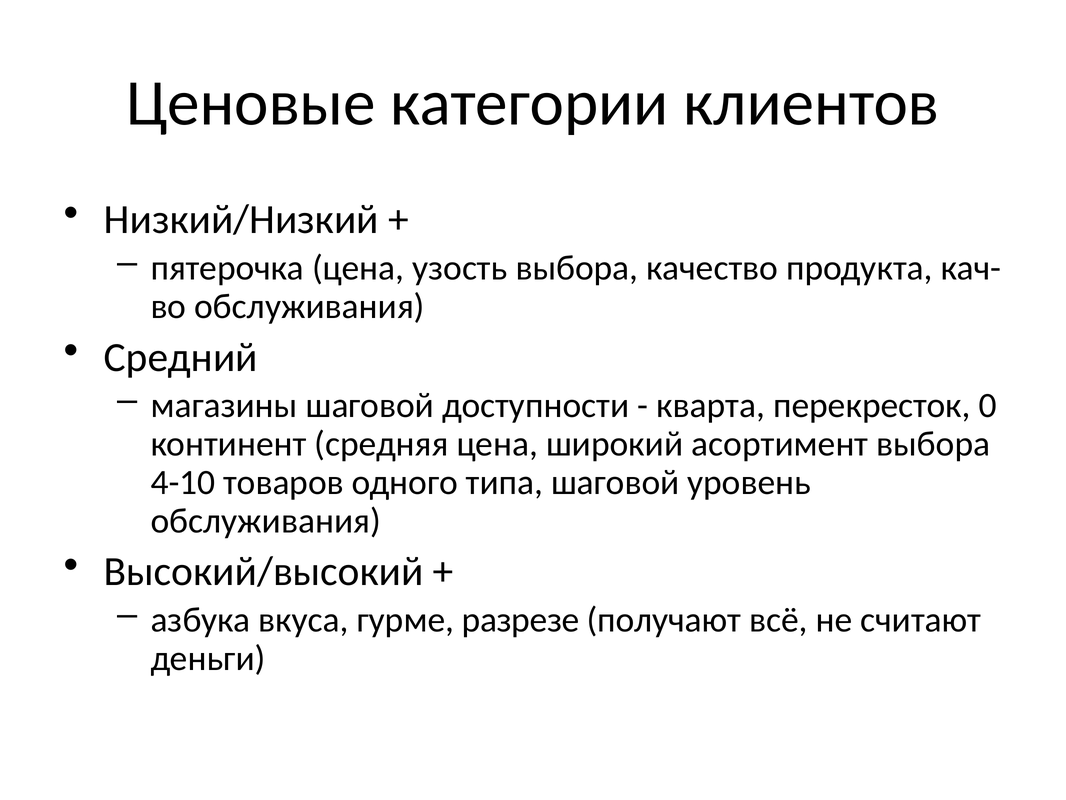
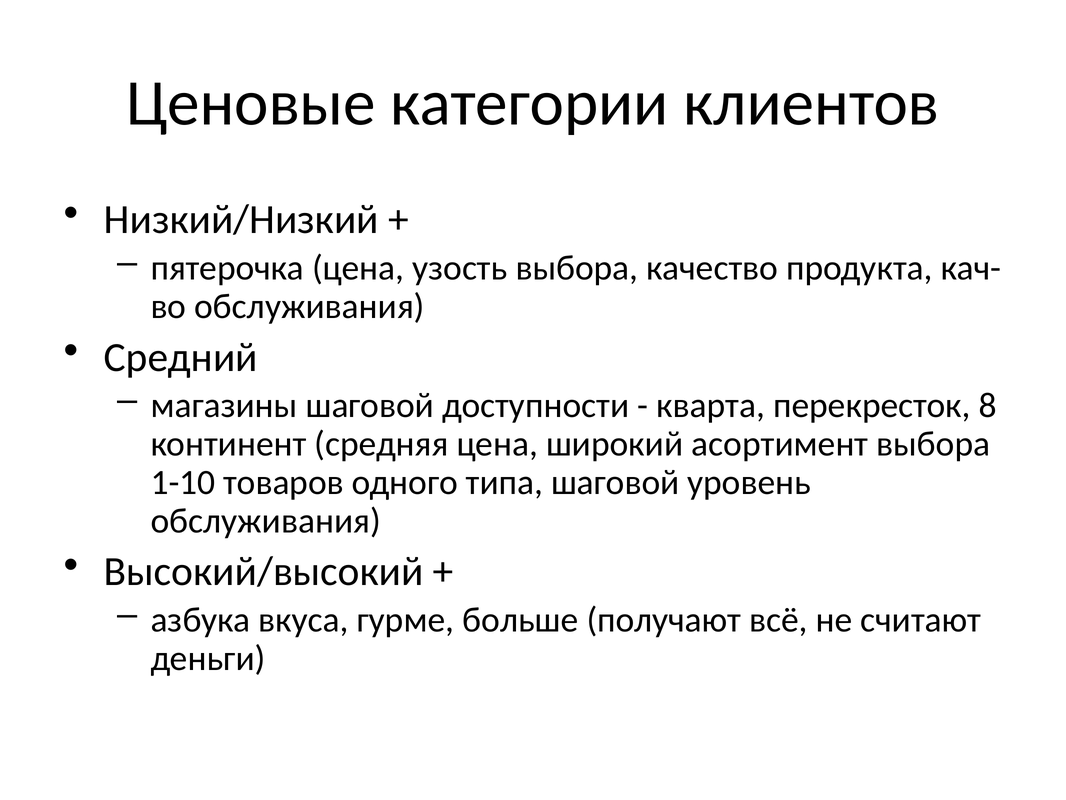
0: 0 -> 8
4-10: 4-10 -> 1-10
разрезе: разрезе -> больше
